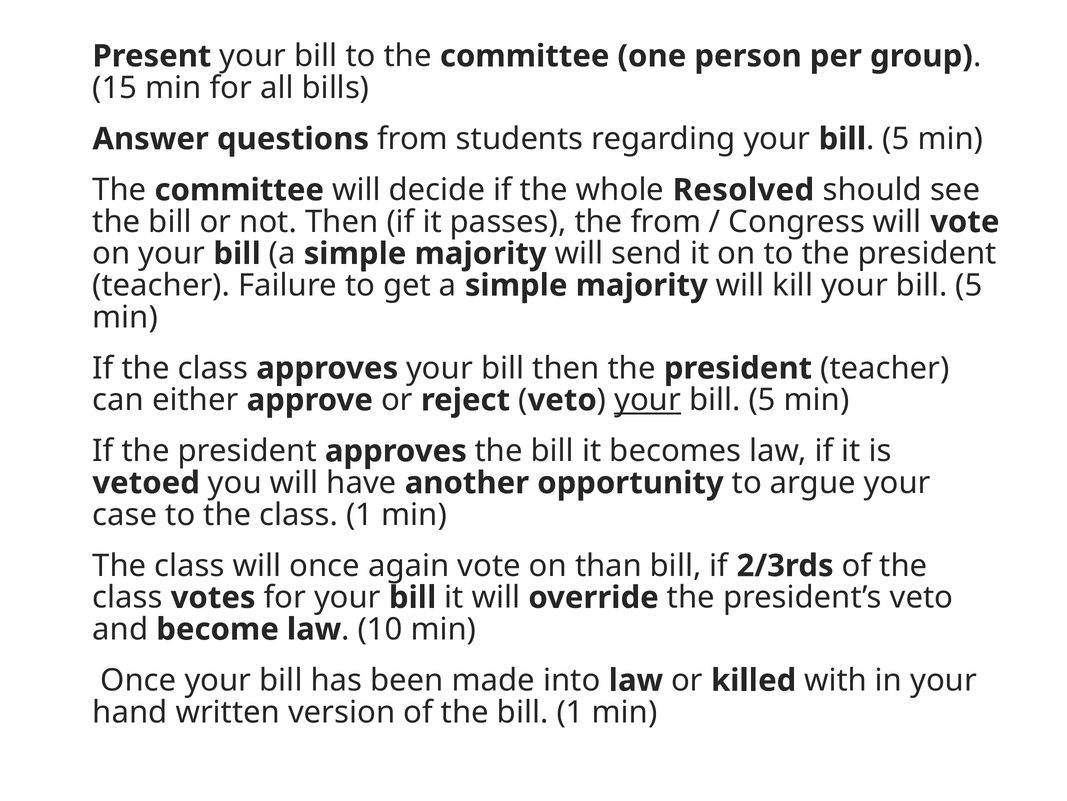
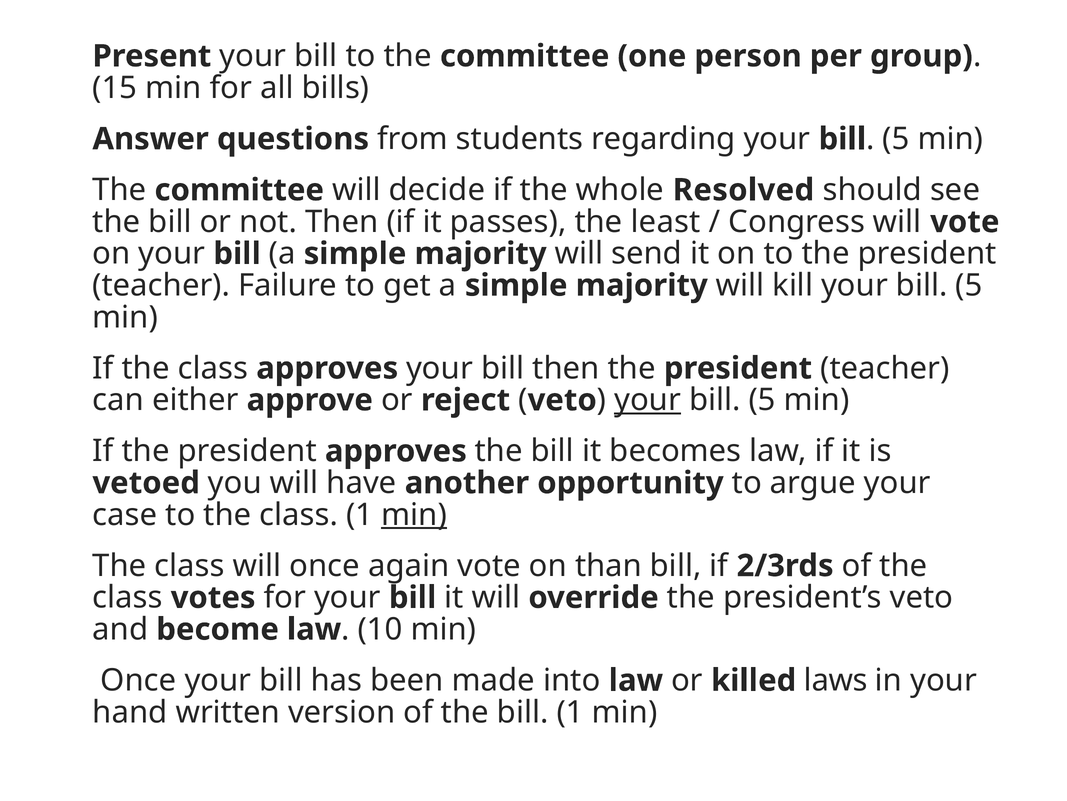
the from: from -> least
min at (414, 514) underline: none -> present
with: with -> laws
